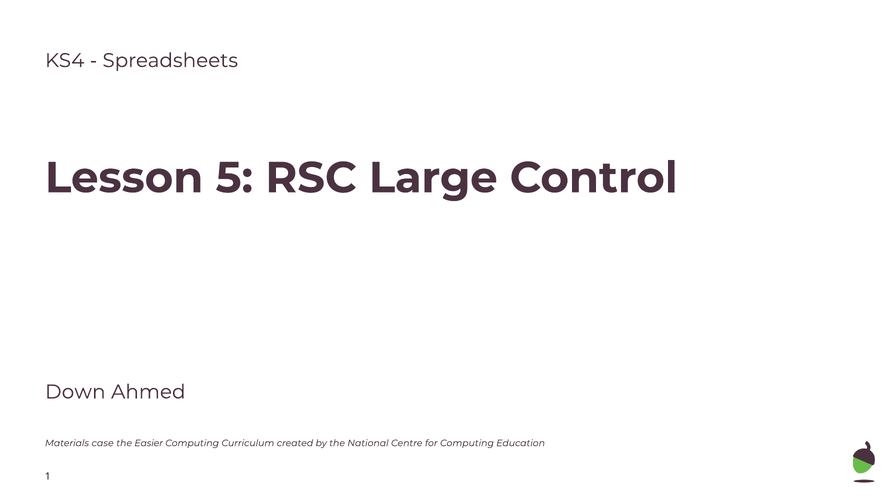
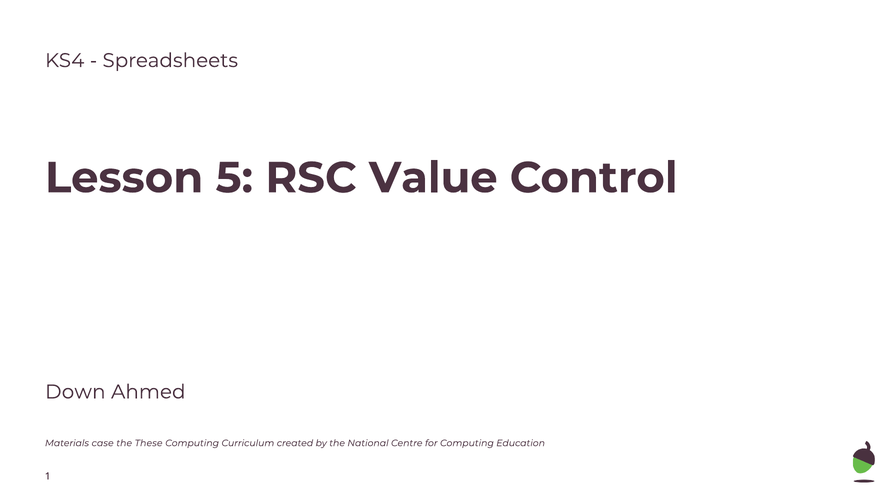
Large: Large -> Value
Easier: Easier -> These
